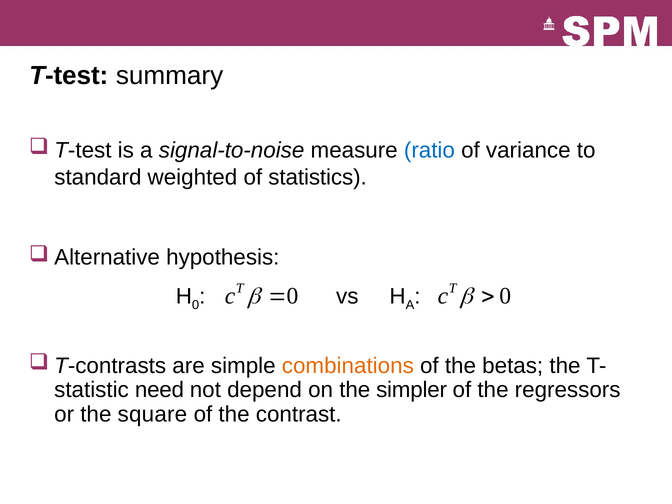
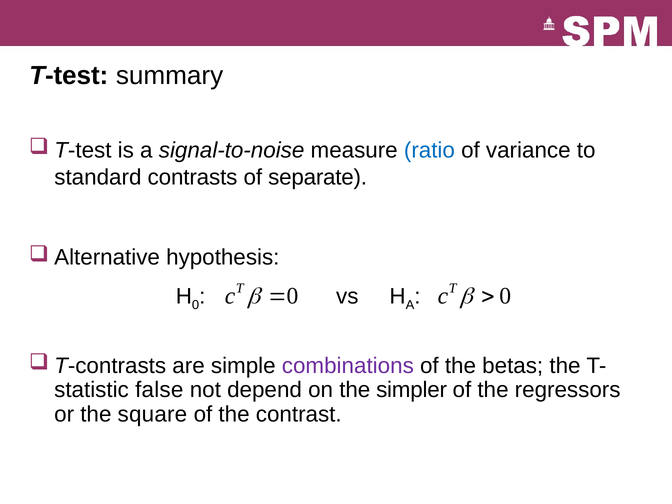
weighted: weighted -> contrasts
statistics: statistics -> separate
combinations colour: orange -> purple
need: need -> false
